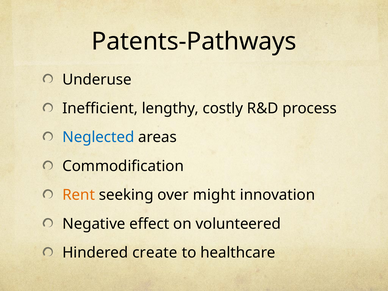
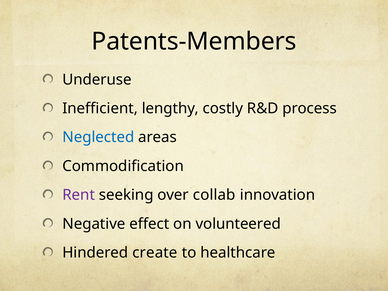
Patents-Pathways: Patents-Pathways -> Patents-Members
Rent colour: orange -> purple
might: might -> collab
